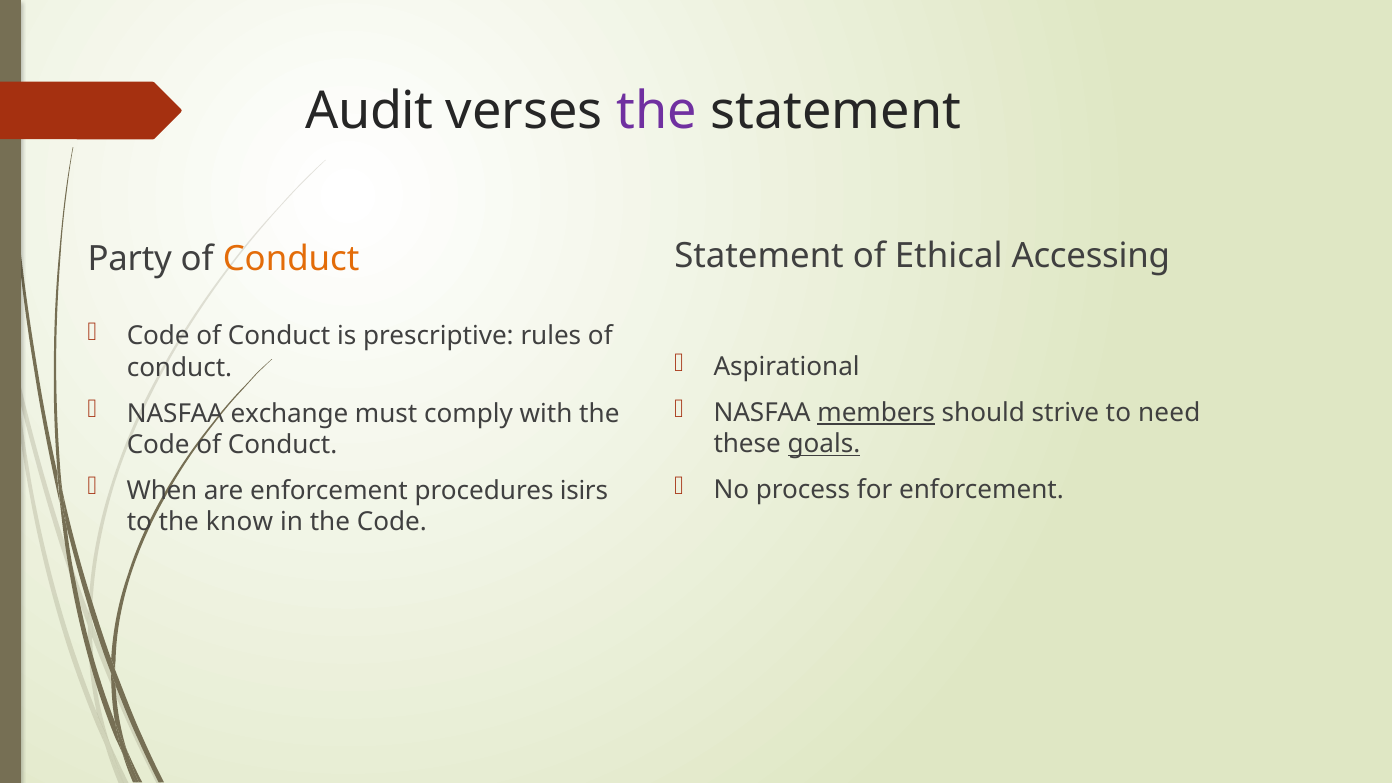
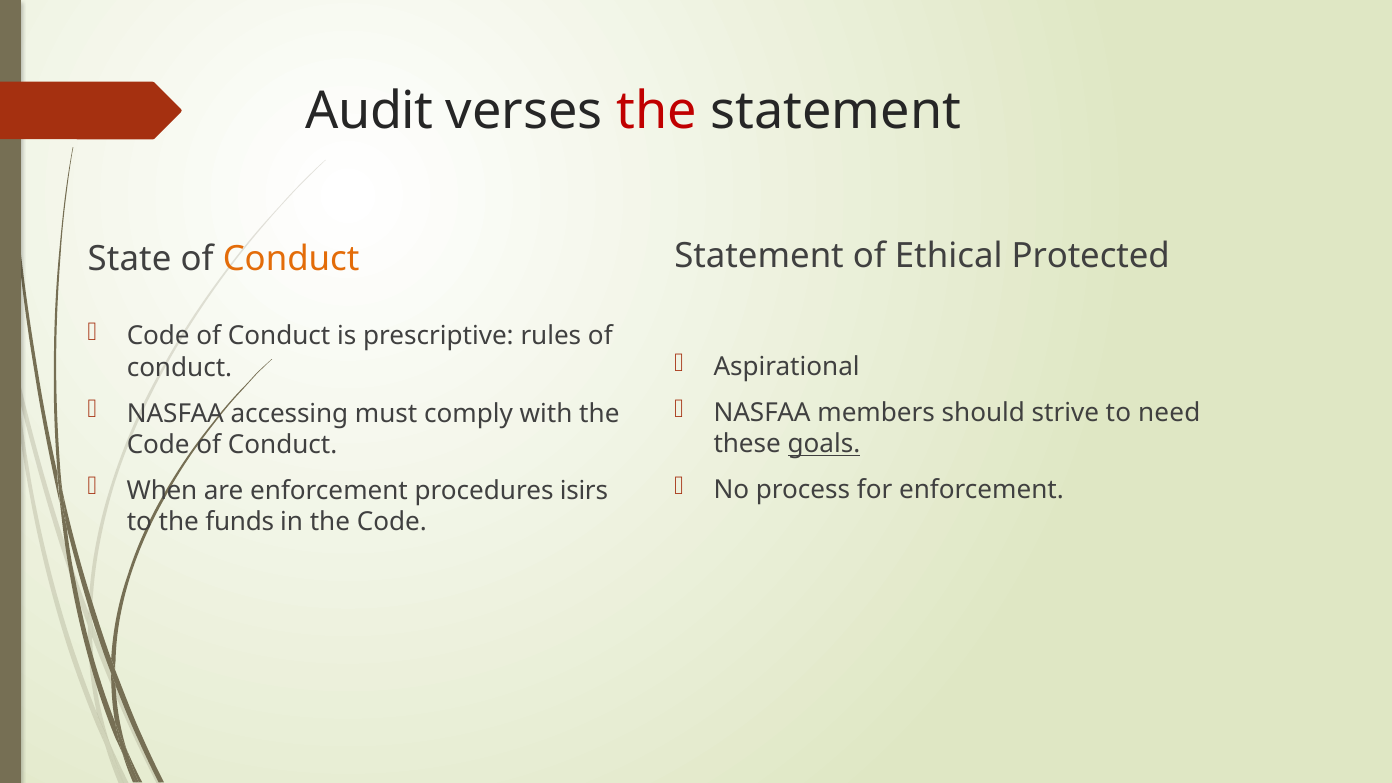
the at (657, 111) colour: purple -> red
Accessing: Accessing -> Protected
Party: Party -> State
members underline: present -> none
exchange: exchange -> accessing
know: know -> funds
